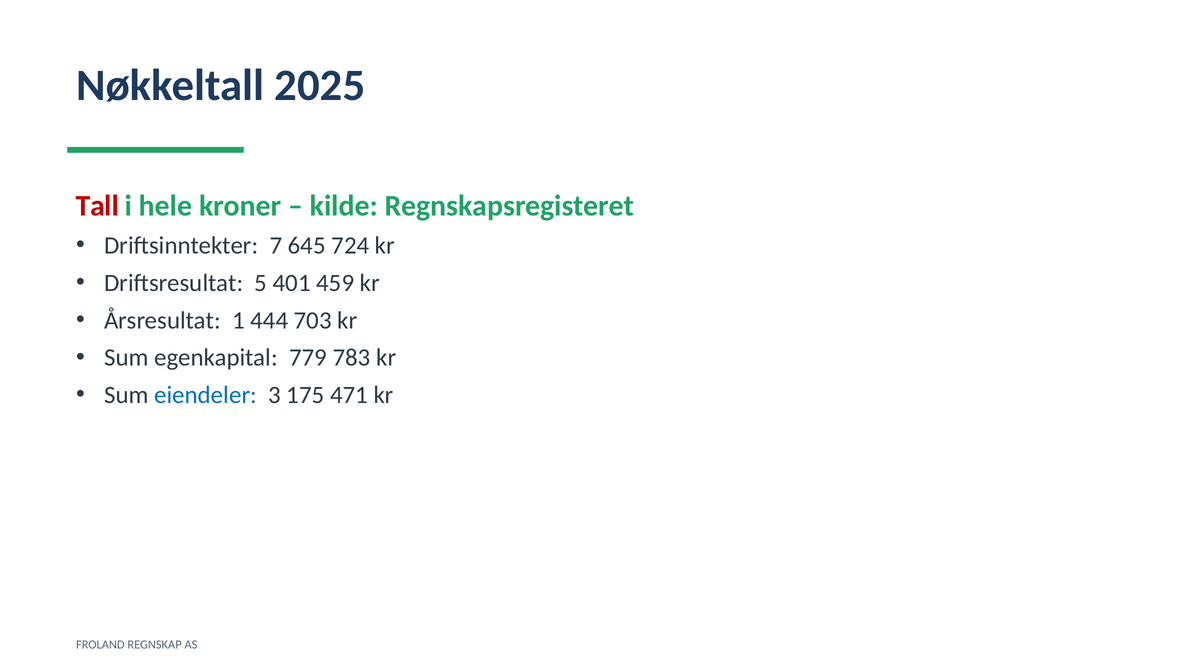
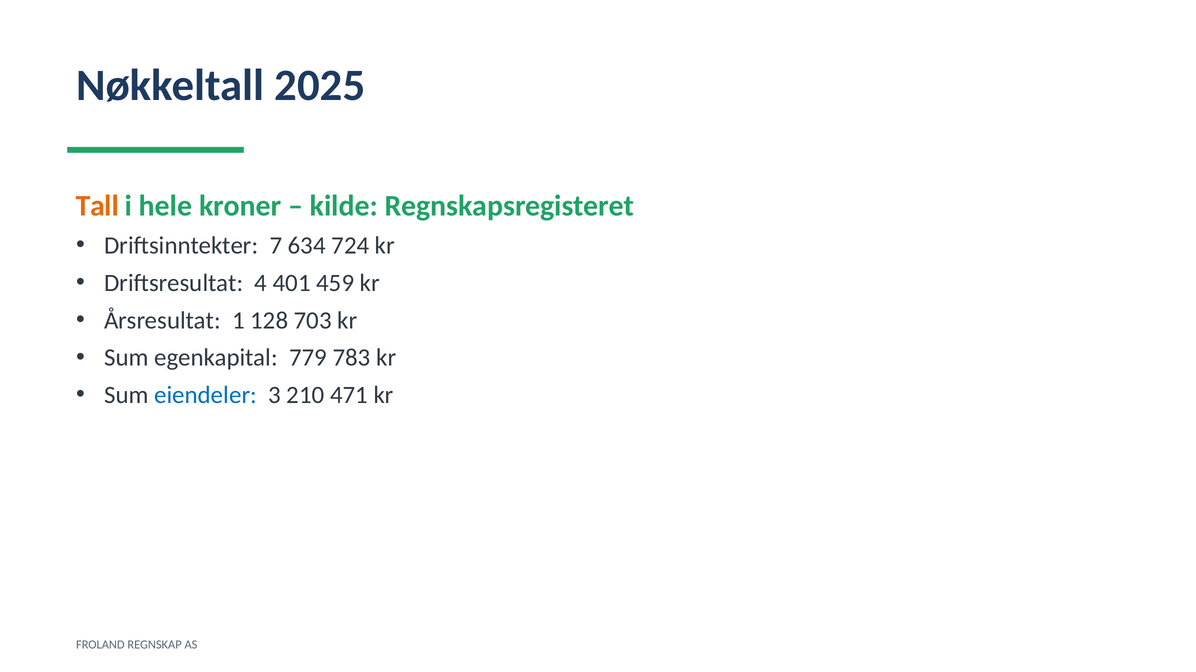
Tall colour: red -> orange
645: 645 -> 634
5: 5 -> 4
444: 444 -> 128
175: 175 -> 210
